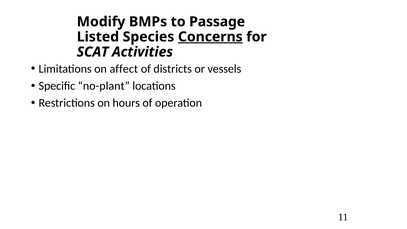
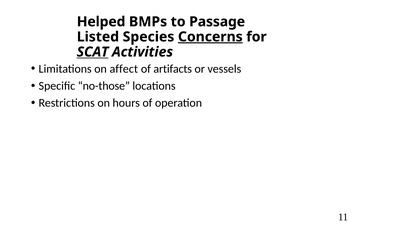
Modify: Modify -> Helped
SCAT underline: none -> present
districts: districts -> artifacts
no-plant: no-plant -> no-those
